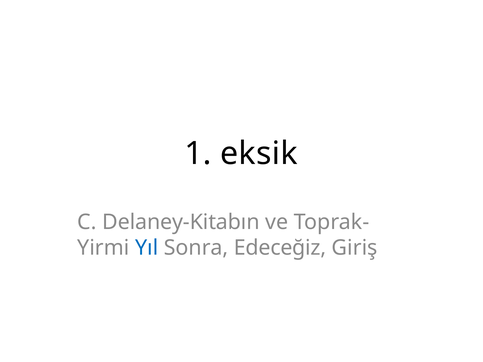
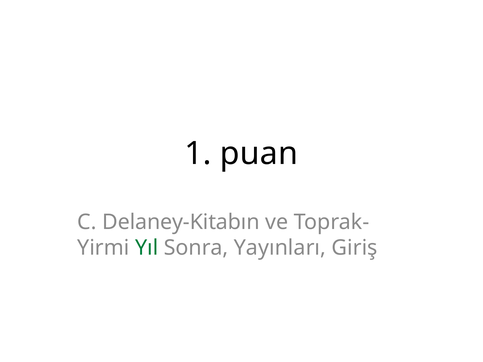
eksik: eksik -> puan
Yıl colour: blue -> green
Edeceğiz: Edeceğiz -> Yayınları
